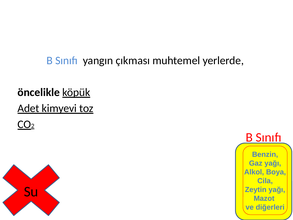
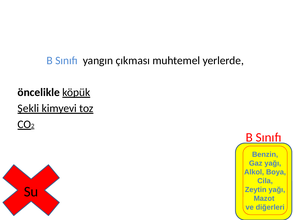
Adet: Adet -> Şekli
